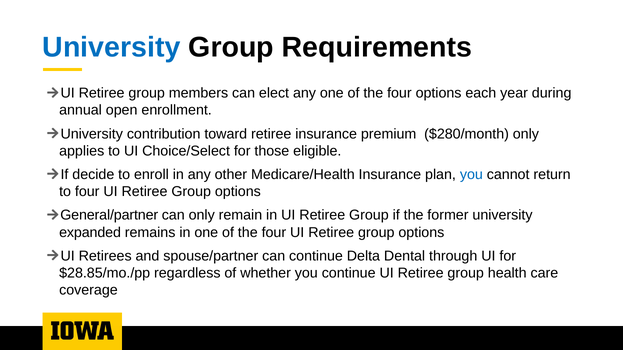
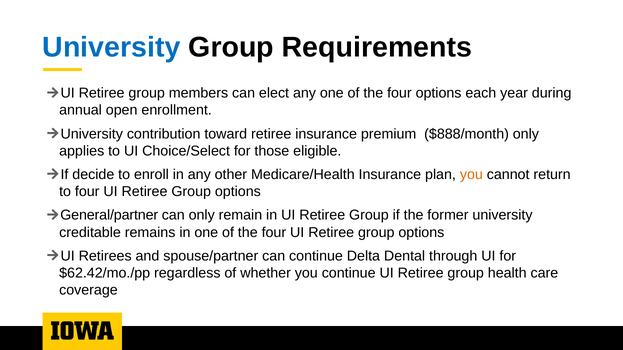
$280/month: $280/month -> $888/month
you at (471, 175) colour: blue -> orange
expanded: expanded -> creditable
$28.85/mo./pp: $28.85/mo./pp -> $62.42/mo./pp
